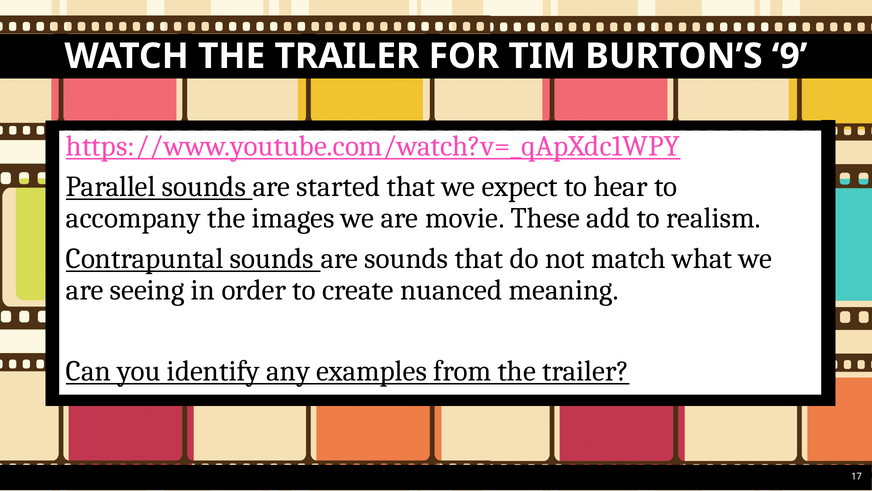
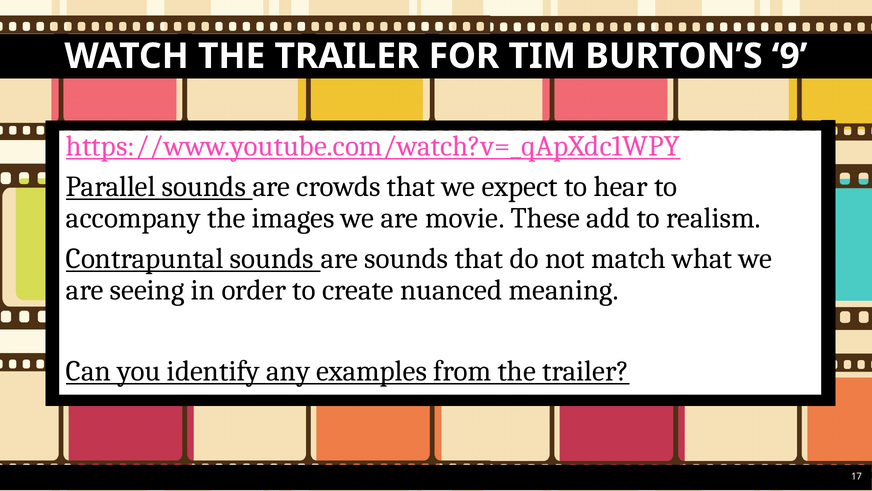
started: started -> crowds
